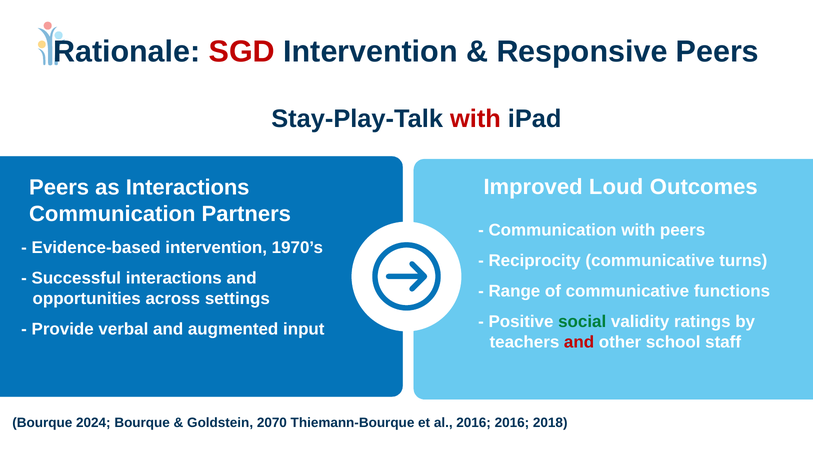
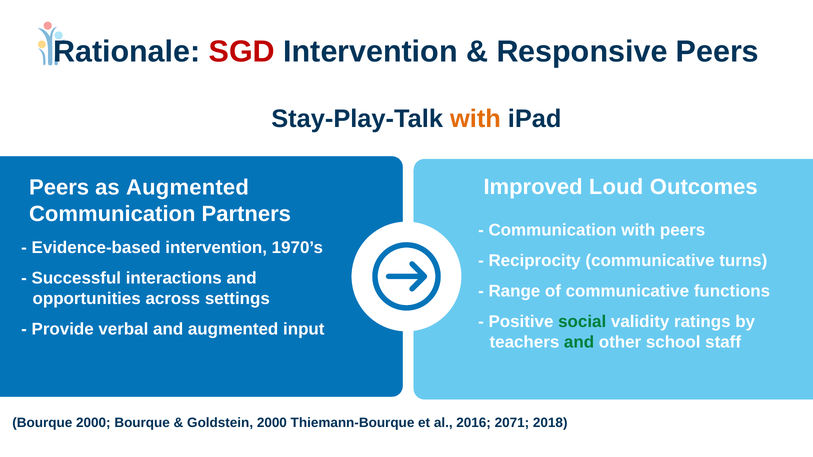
with at (475, 119) colour: red -> orange
as Interactions: Interactions -> Augmented
and at (579, 342) colour: red -> green
Bourque 2024: 2024 -> 2000
Goldstein 2070: 2070 -> 2000
2016 2016: 2016 -> 2071
